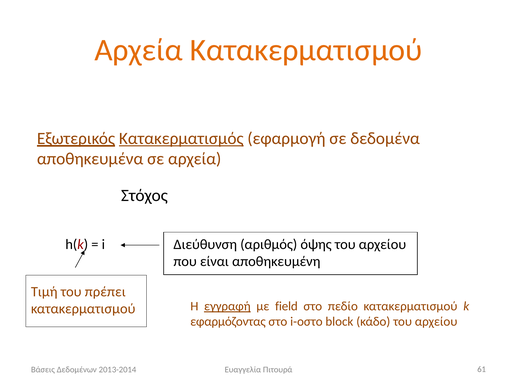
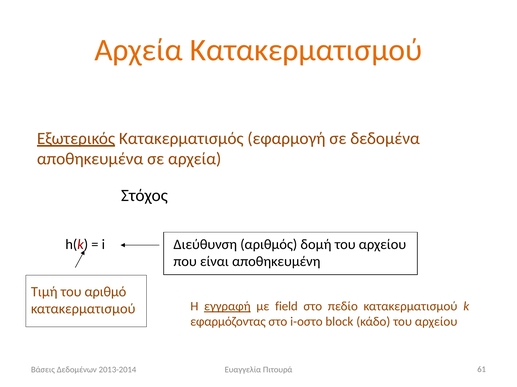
Κατακερματισμός underline: present -> none
όψης: όψης -> δομή
πρέπει: πρέπει -> αριθμό
